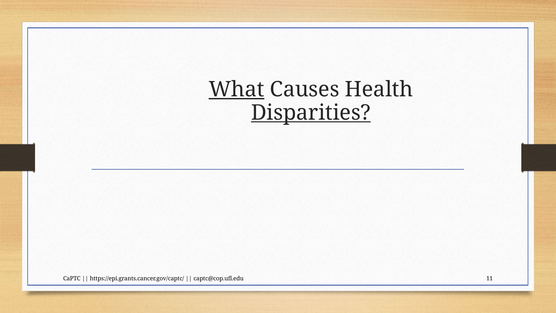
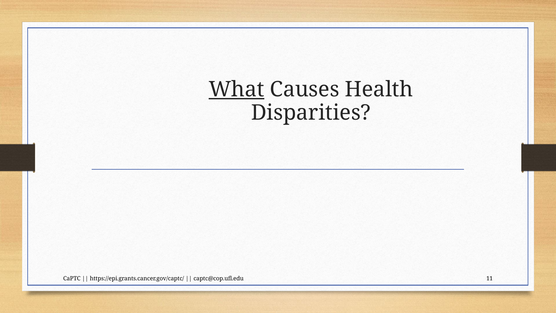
Disparities underline: present -> none
